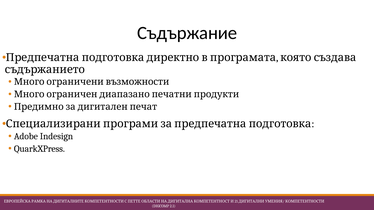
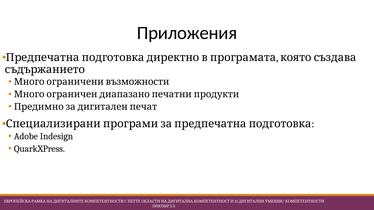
Съдържание: Съдържание -> Приложения
